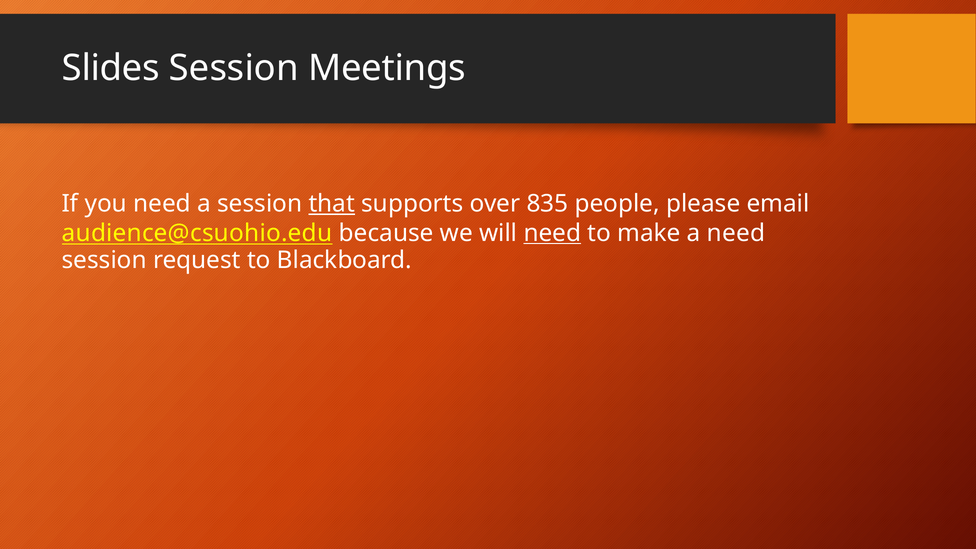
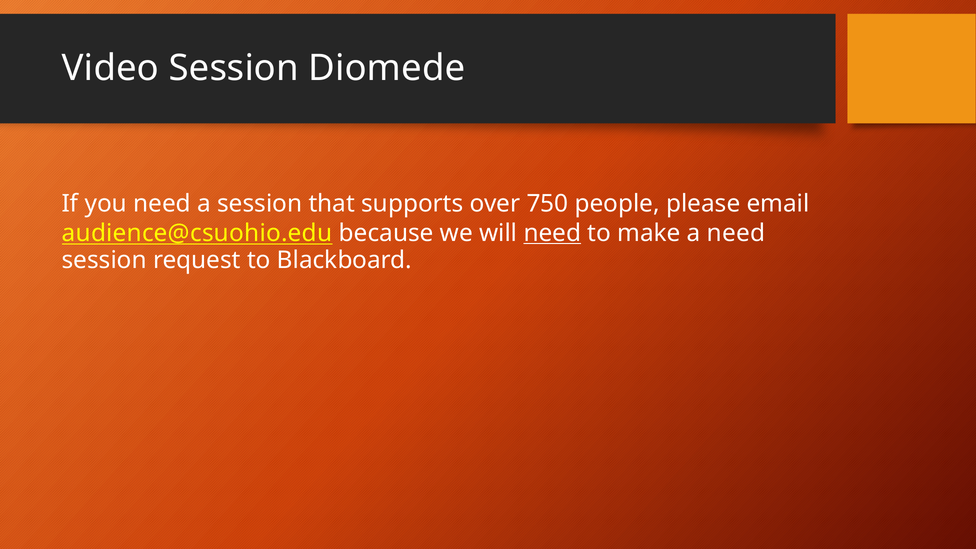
Slides: Slides -> Video
Meetings: Meetings -> Diomede
that underline: present -> none
835: 835 -> 750
